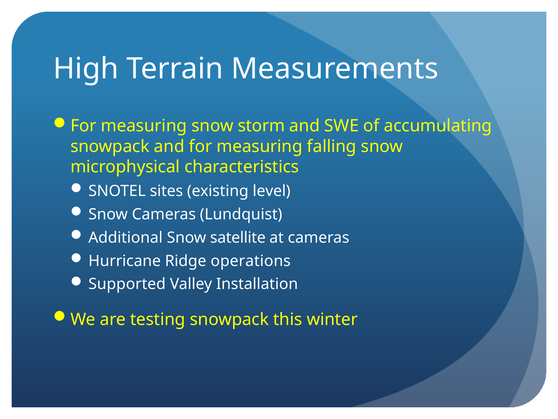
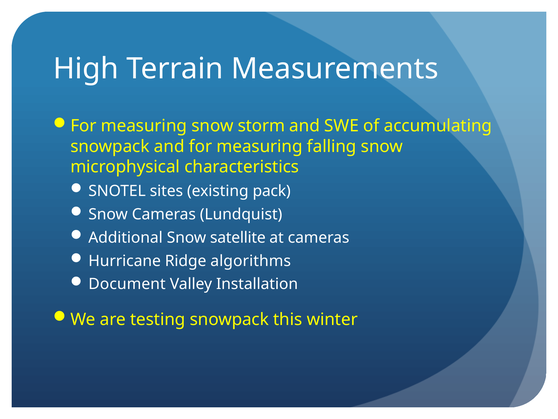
level: level -> pack
operations: operations -> algorithms
Supported: Supported -> Document
